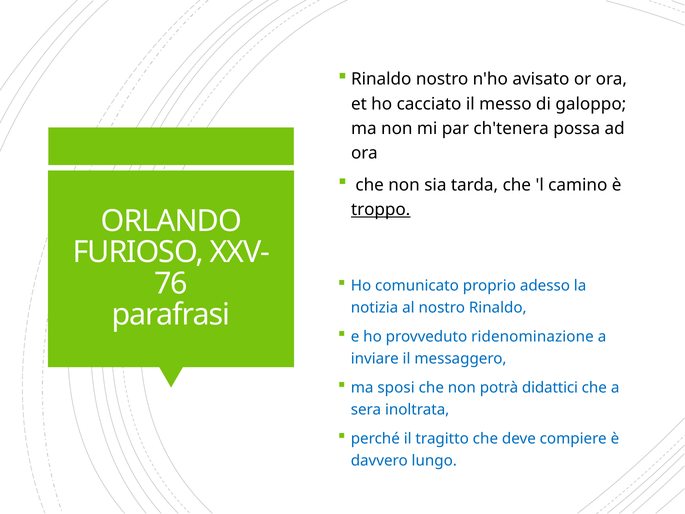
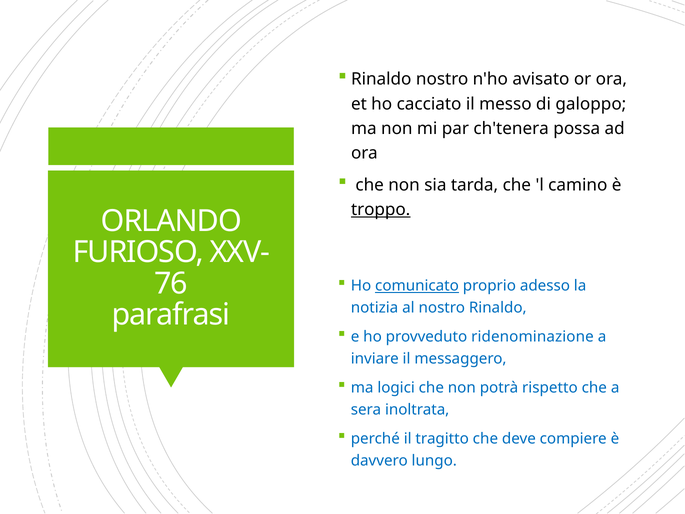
comunicato underline: none -> present
sposi: sposi -> logici
didattici: didattici -> rispetto
